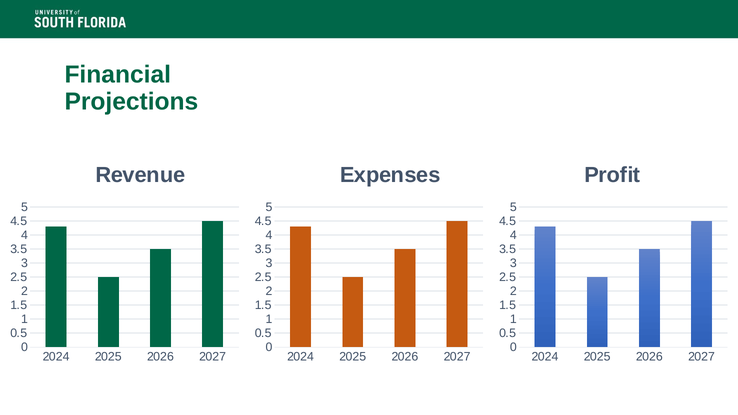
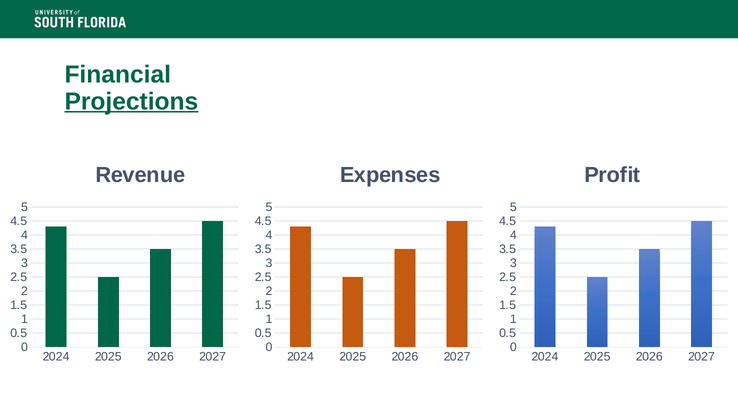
Projections underline: none -> present
